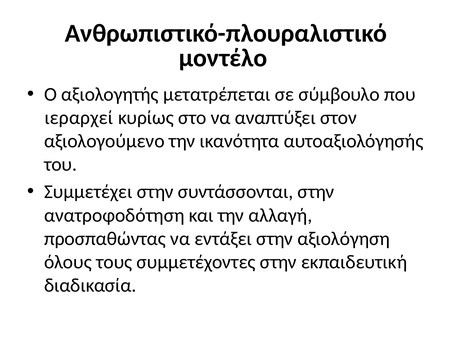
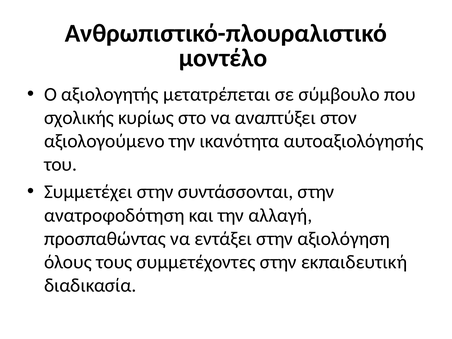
ιεραρχεί: ιεραρχεί -> σχολικής
